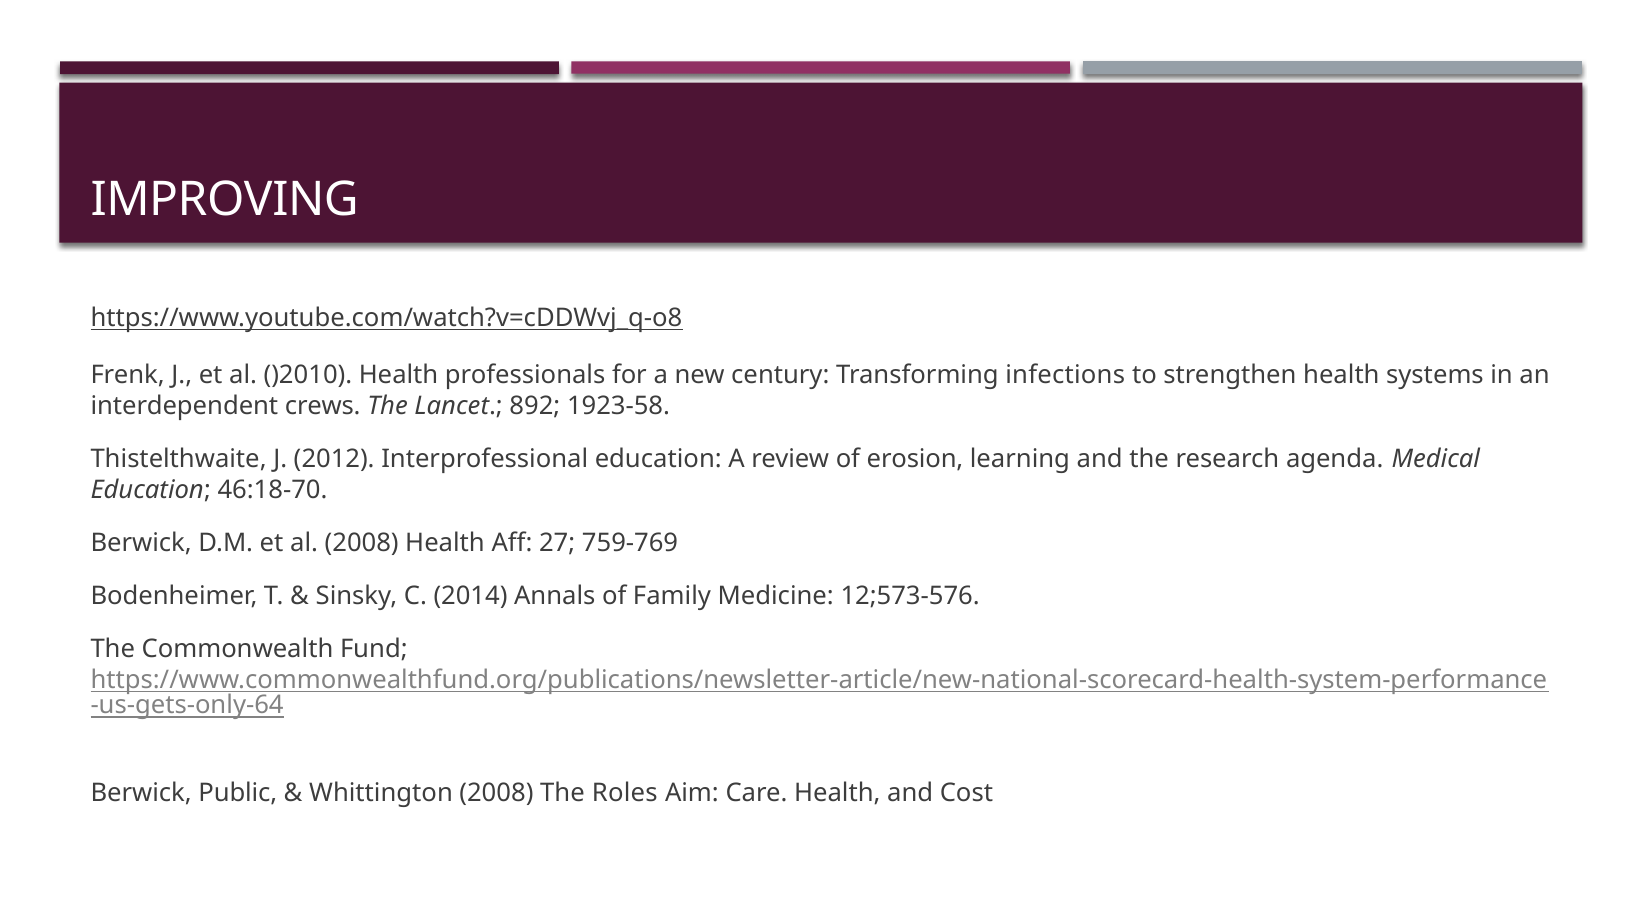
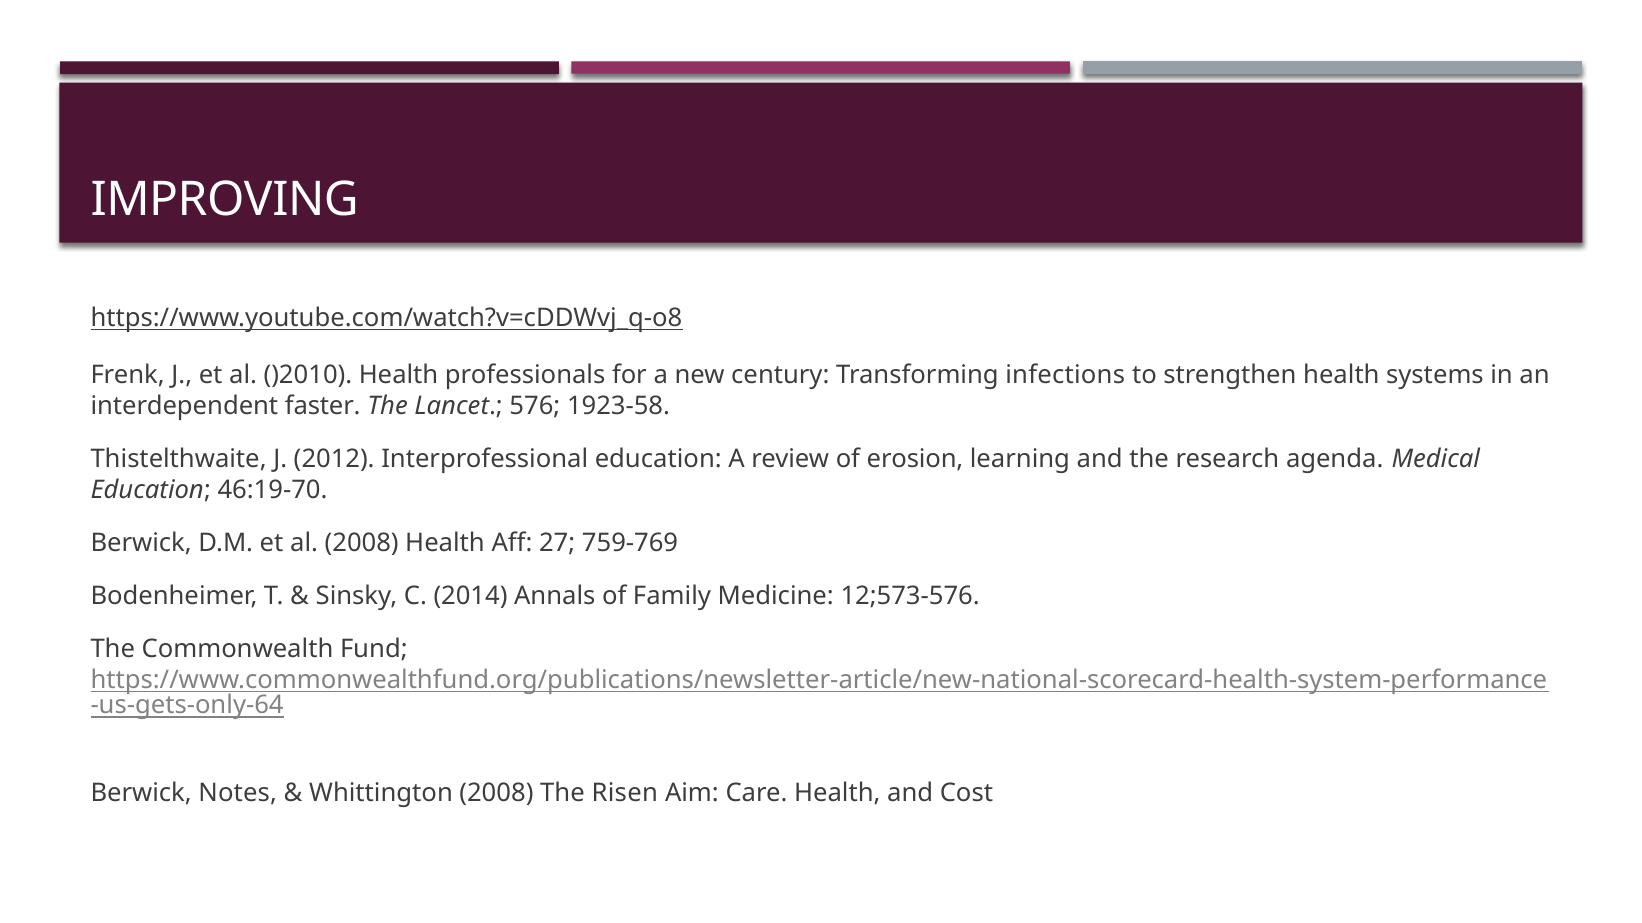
crews: crews -> faster
892: 892 -> 576
46:18-70: 46:18-70 -> 46:19-70
Public: Public -> Notes
Roles: Roles -> Risen
